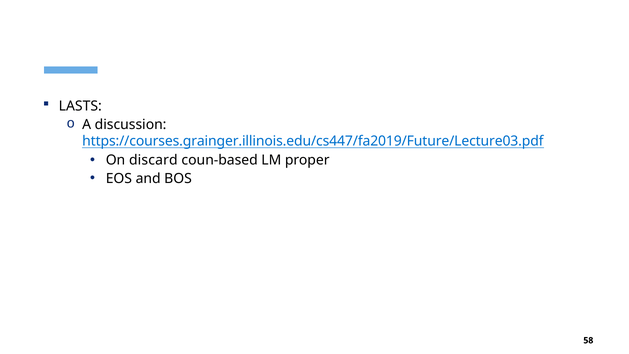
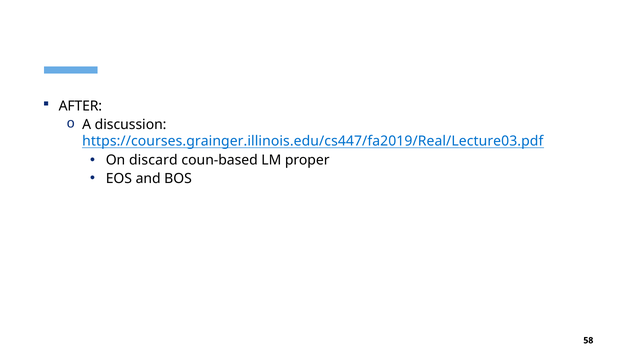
LASTS: LASTS -> AFTER
https://courses.grainger.illinois.edu/cs447/fa2019/Future/Lecture03.pdf: https://courses.grainger.illinois.edu/cs447/fa2019/Future/Lecture03.pdf -> https://courses.grainger.illinois.edu/cs447/fa2019/Real/Lecture03.pdf
